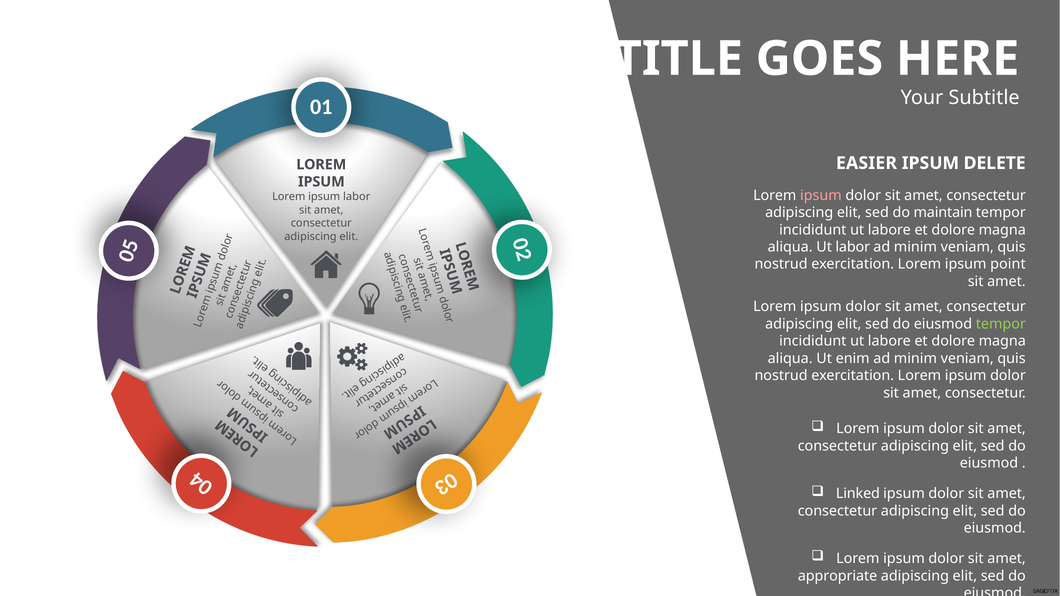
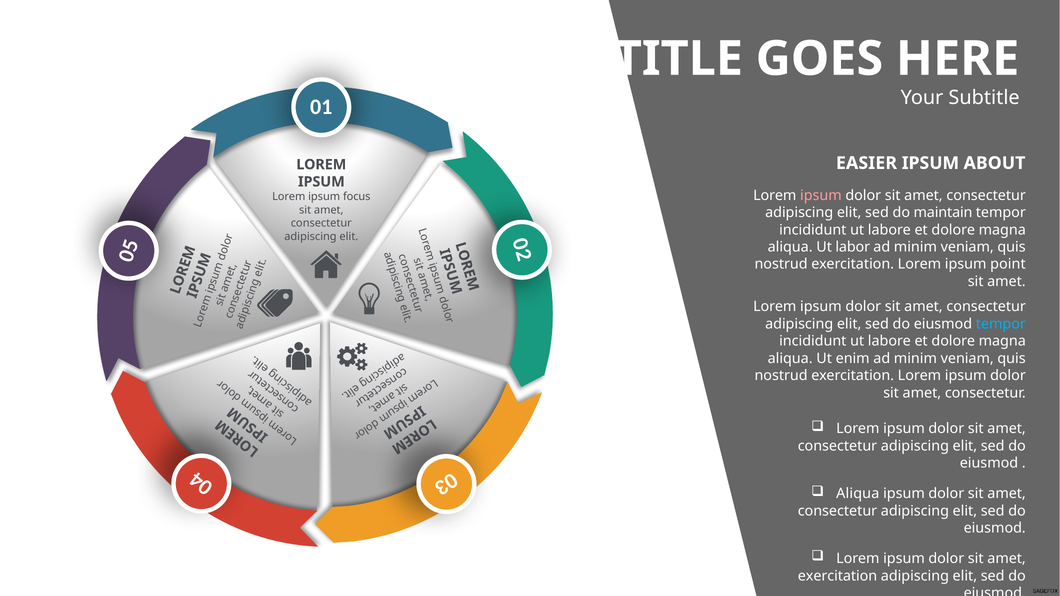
DELETE: DELETE -> ABOUT
ipsum labor: labor -> focus
tempor at (1001, 324) colour: light green -> light blue
Linked at (858, 494): Linked -> Aliqua
appropriate at (838, 576): appropriate -> exercitation
